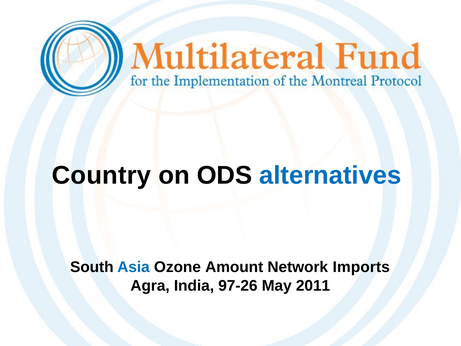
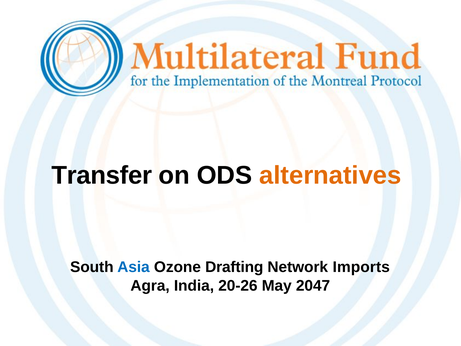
Country: Country -> Transfer
alternatives colour: blue -> orange
Amount: Amount -> Drafting
97-26: 97-26 -> 20-26
2011: 2011 -> 2047
